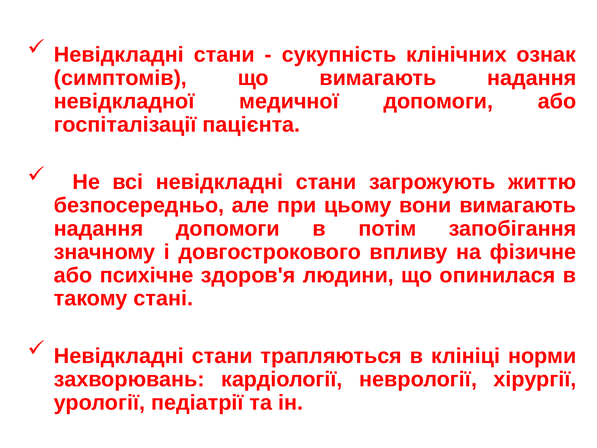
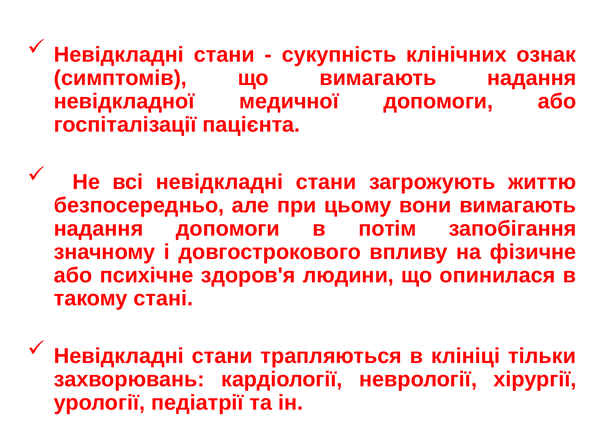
норми: норми -> тільки
